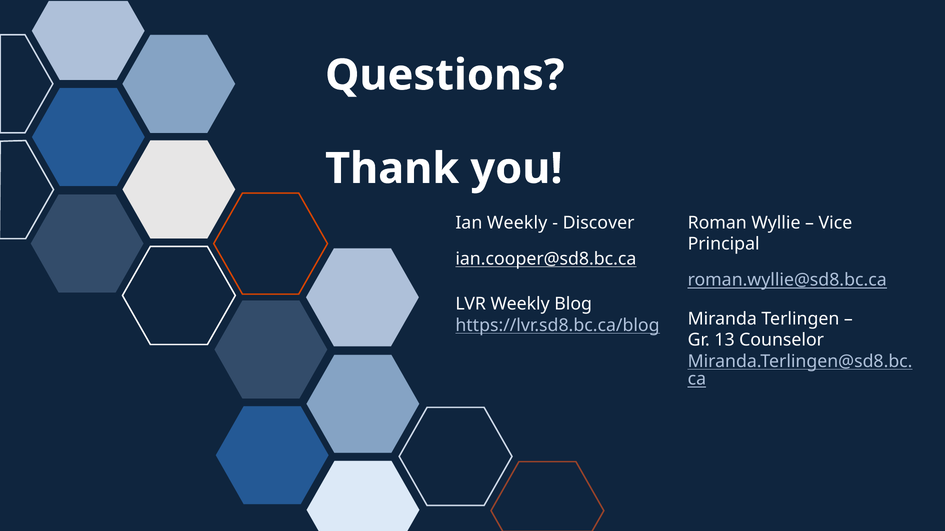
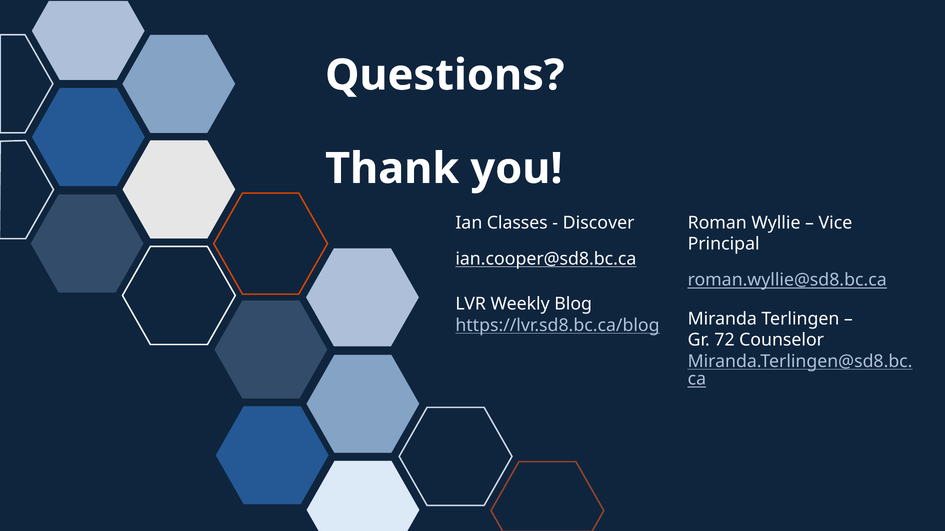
Ian Weekly: Weekly -> Classes
13: 13 -> 72
